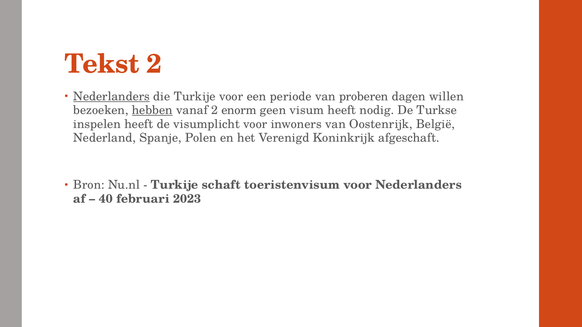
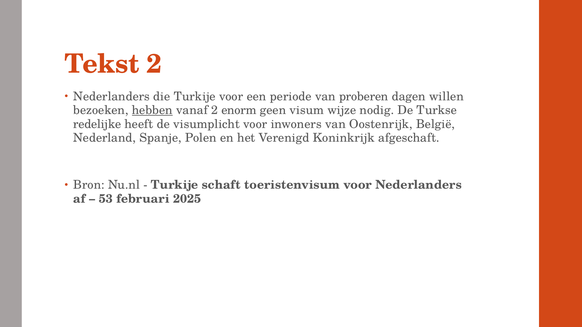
Nederlanders at (112, 97) underline: present -> none
visum heeft: heeft -> wijze
inspelen: inspelen -> redelijke
40: 40 -> 53
2023: 2023 -> 2025
